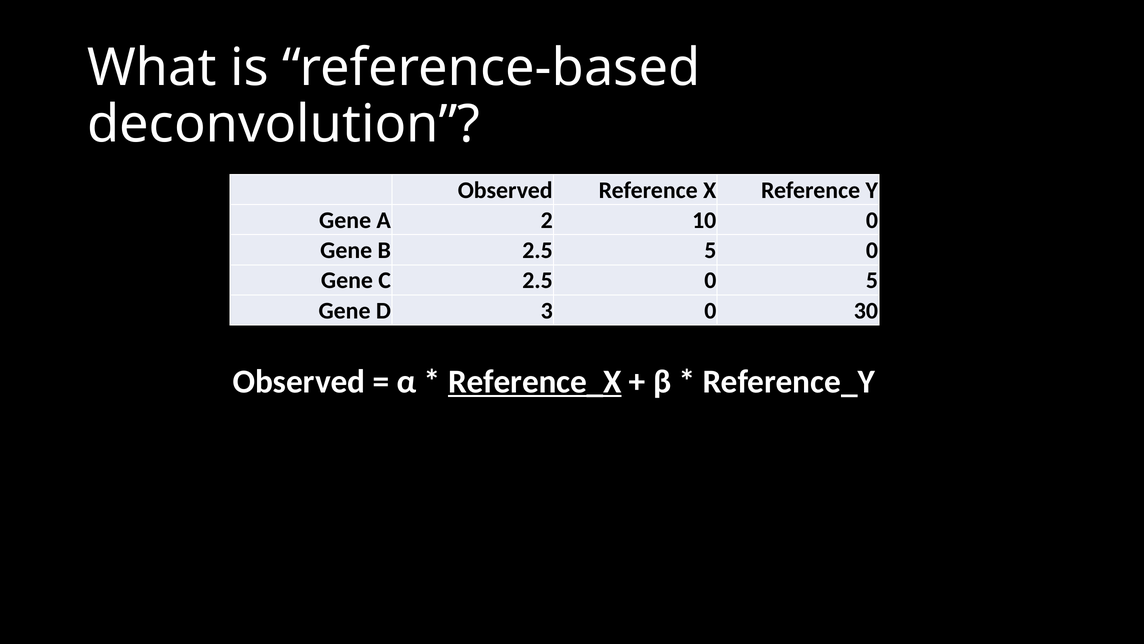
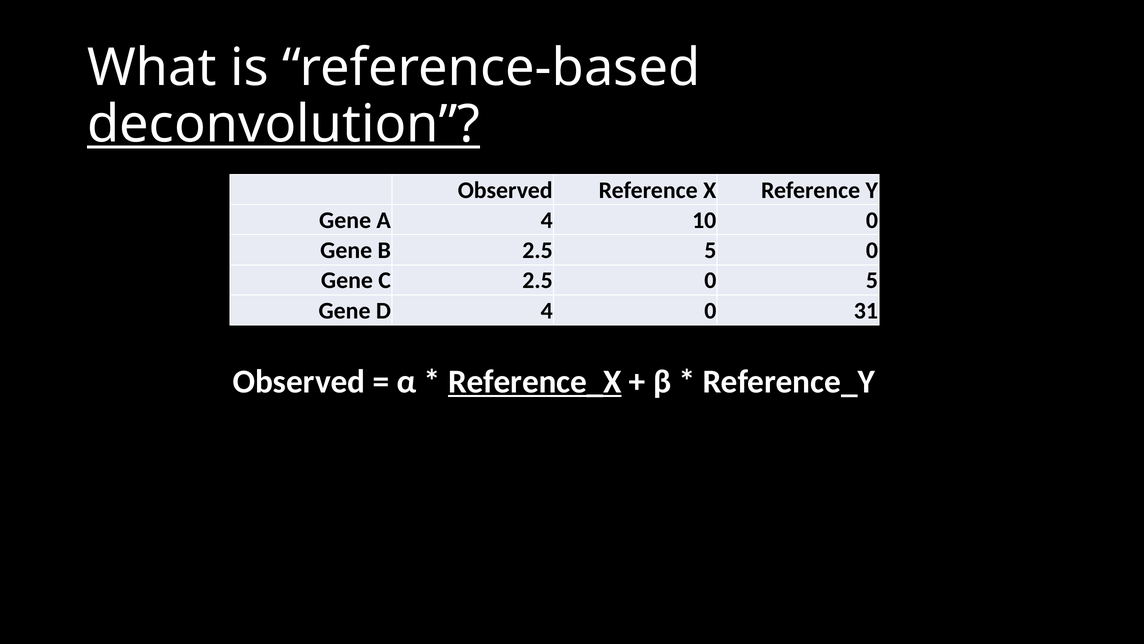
deconvolution underline: none -> present
A 2: 2 -> 4
D 3: 3 -> 4
30: 30 -> 31
